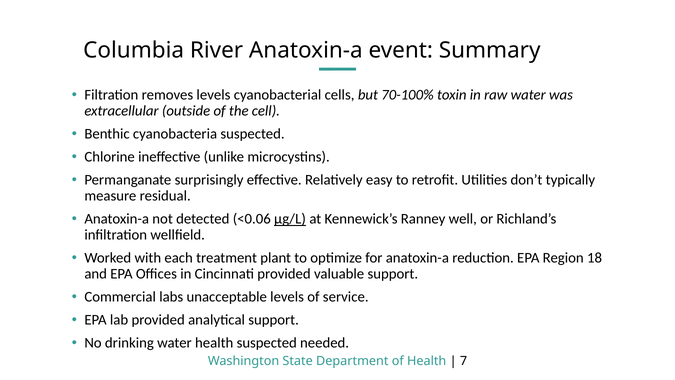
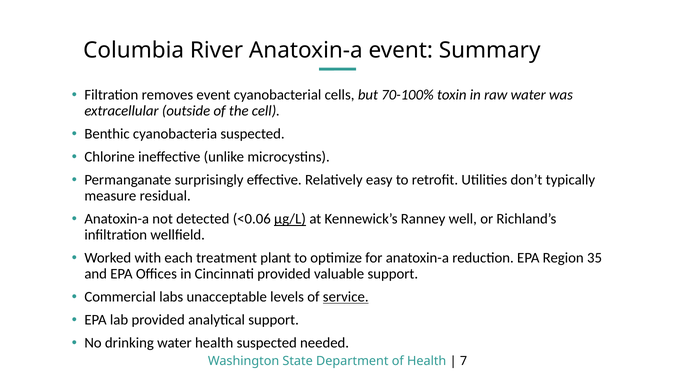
removes levels: levels -> event
18: 18 -> 35
service underline: none -> present
